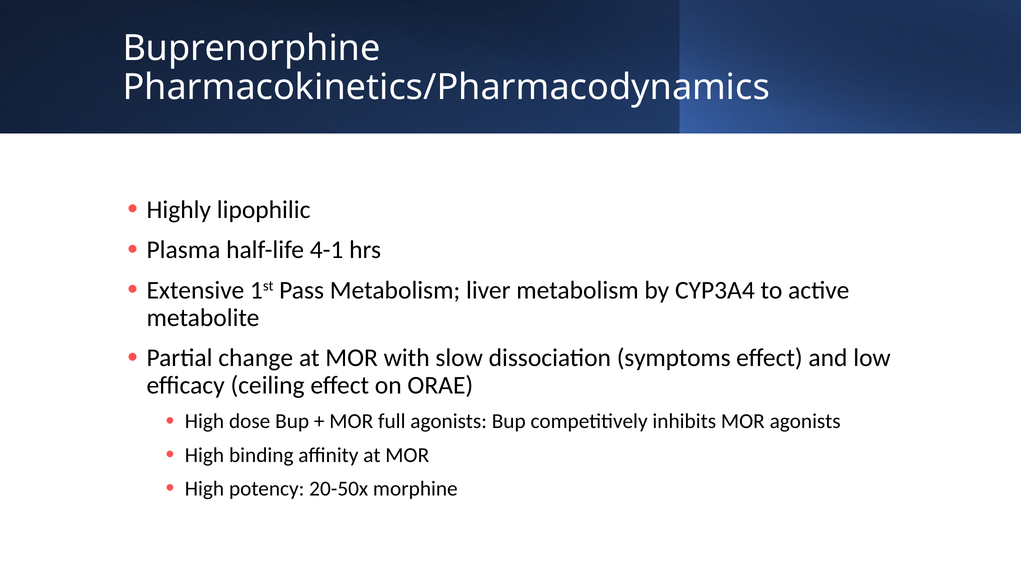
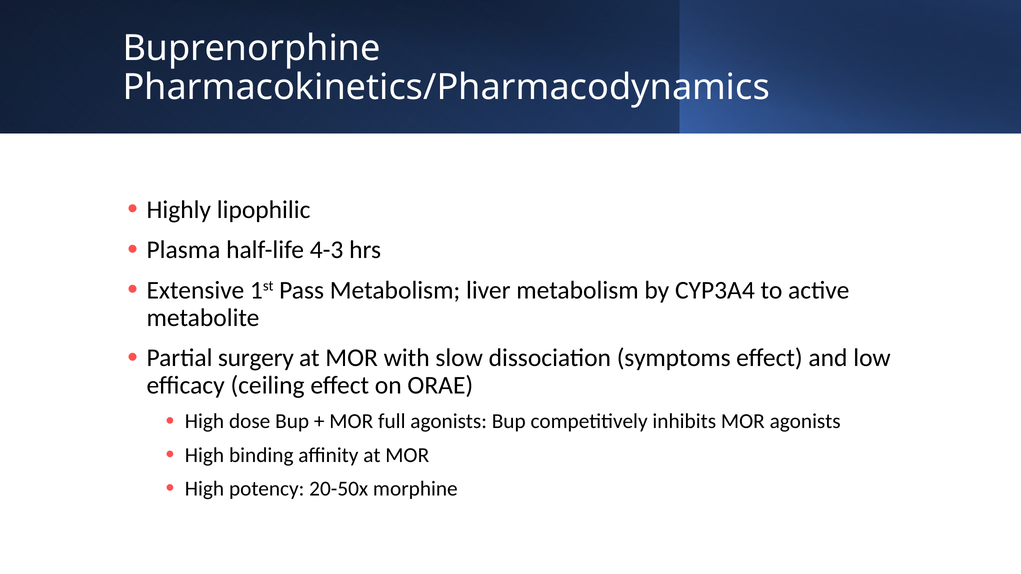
4-1: 4-1 -> 4-3
change: change -> surgery
